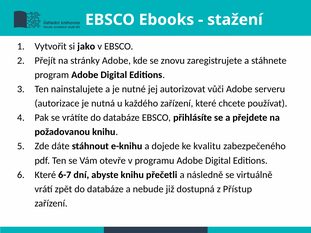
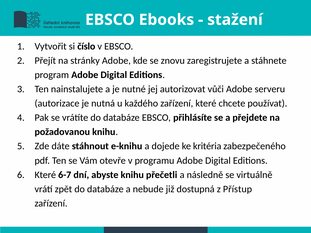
jako: jako -> číslo
kvalitu: kvalitu -> kritéria
